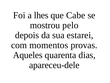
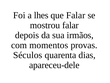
que Cabe: Cabe -> Falar
mostrou pelo: pelo -> falar
estarei: estarei -> irmãos
Aqueles: Aqueles -> Séculos
